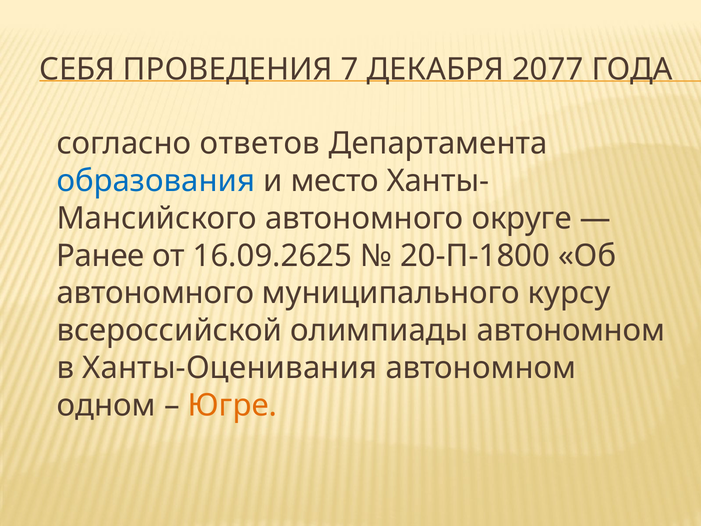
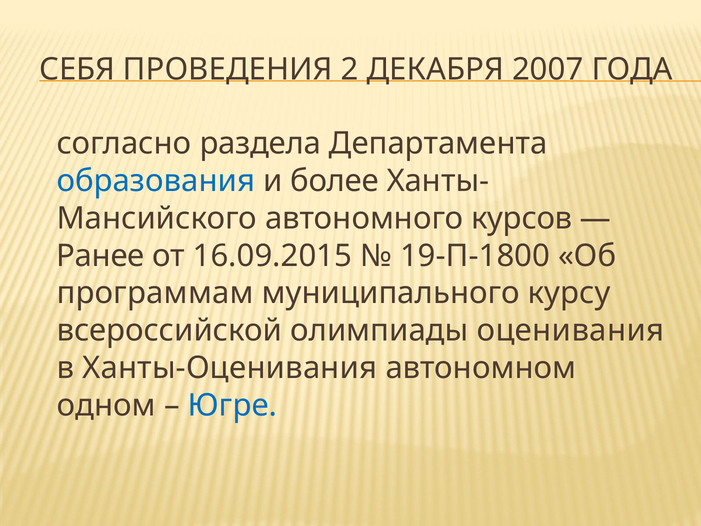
7: 7 -> 2
2077: 2077 -> 2007
ответов: ответов -> раздела
место: место -> более
округе: округе -> курсов
16.09.2625: 16.09.2625 -> 16.09.2015
20-П-1800: 20-П-1800 -> 19-П-1800
автономного at (155, 293): автономного -> программам
олимпиады автономном: автономном -> оценивания
Югре colour: orange -> blue
